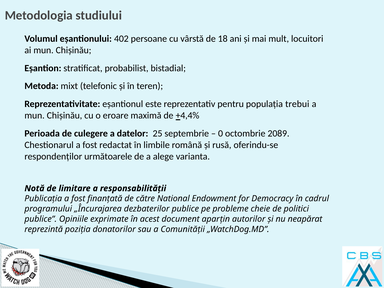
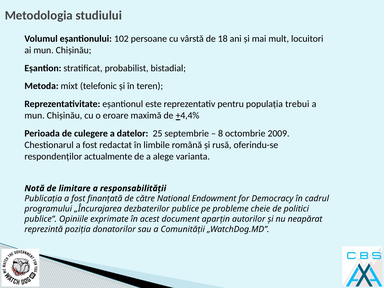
402: 402 -> 102
0: 0 -> 8
2089: 2089 -> 2009
următoarele: următoarele -> actualmente
